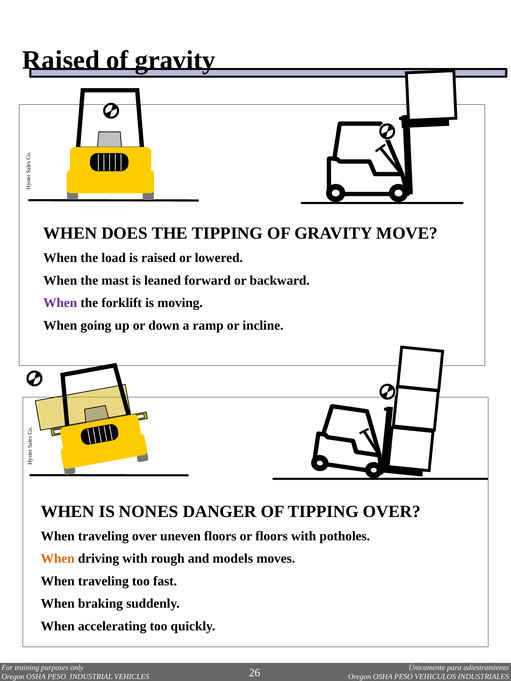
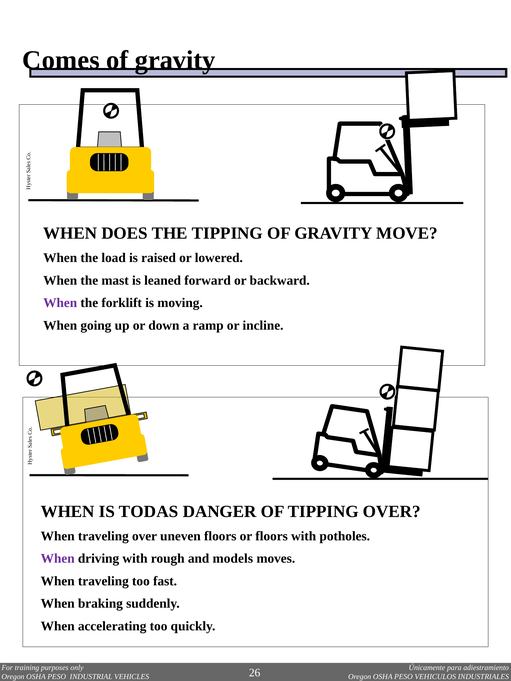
Raised at (61, 60): Raised -> Comes
NONES: NONES -> TODAS
When at (58, 559) colour: orange -> purple
